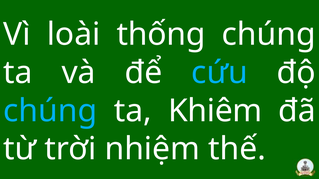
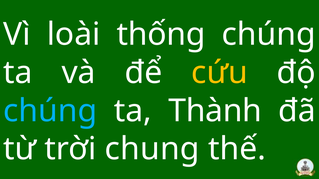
cứu colour: light blue -> yellow
Khiêm: Khiêm -> Thành
nhiệm: nhiệm -> chung
